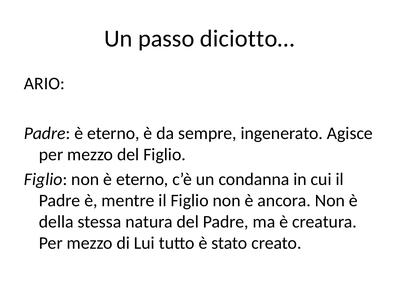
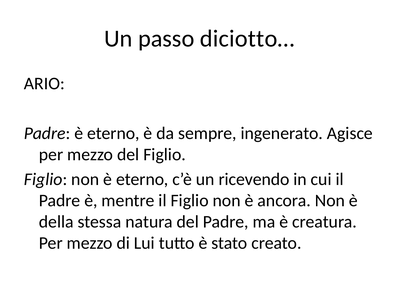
condanna: condanna -> ricevendo
